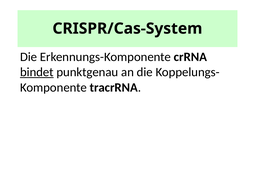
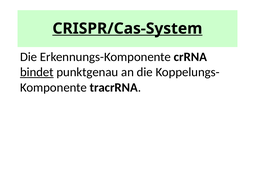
CRISPR/Cas-System underline: none -> present
